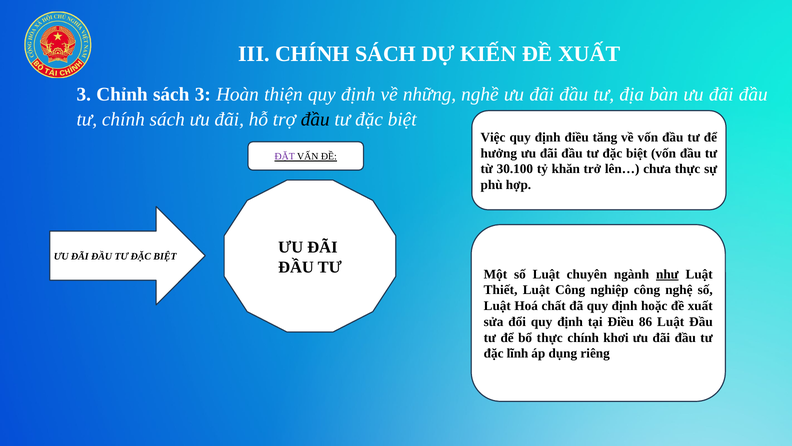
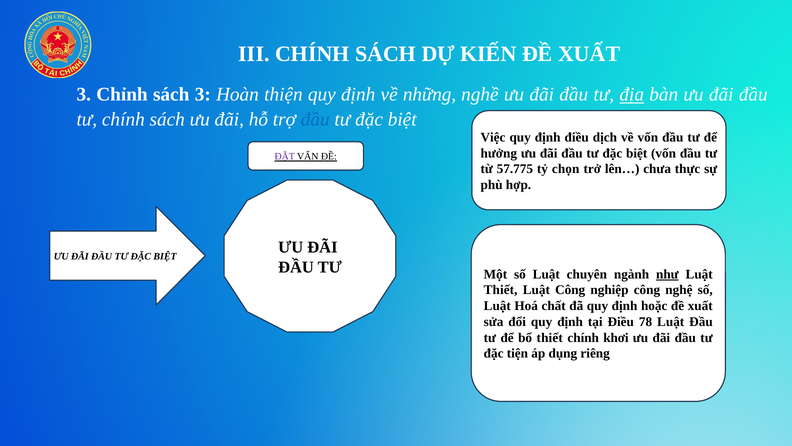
địa underline: none -> present
đầu at (315, 119) colour: black -> blue
tăng: tăng -> dịch
30.100: 30.100 -> 57.775
khăn: khăn -> chọn
86: 86 -> 78
bổ thực: thực -> thiết
lĩnh: lĩnh -> tiện
